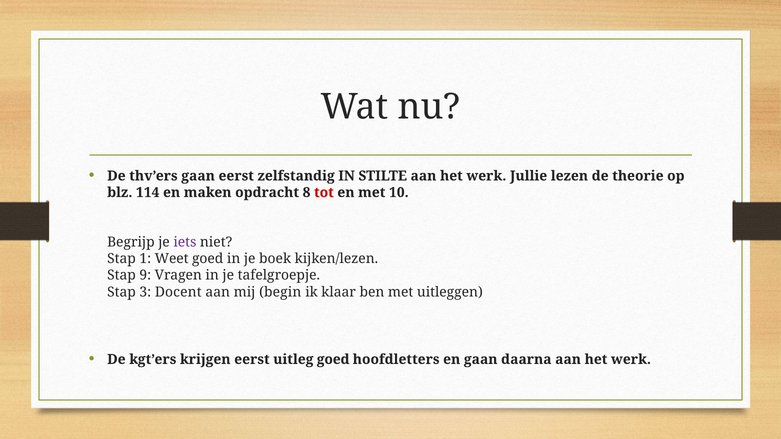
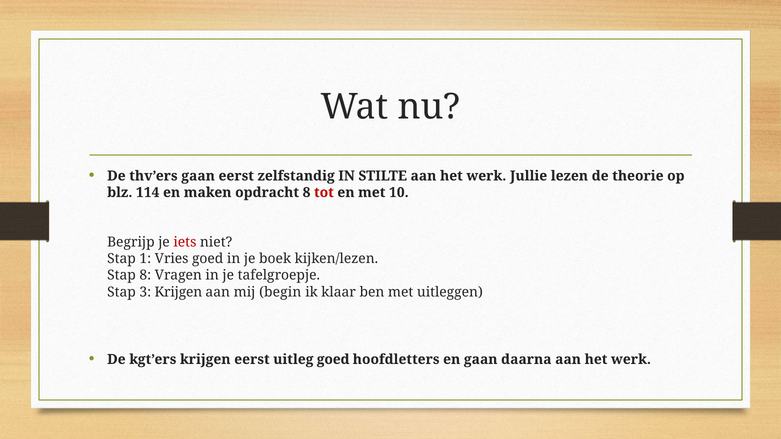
iets colour: purple -> red
Weet: Weet -> Vries
Stap 9: 9 -> 8
3 Docent: Docent -> Krijgen
